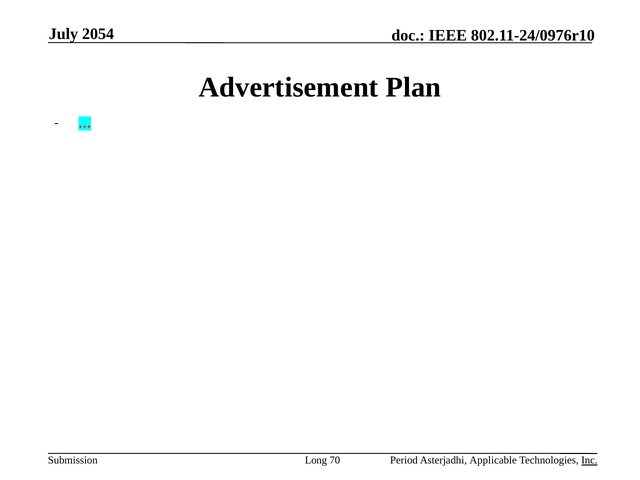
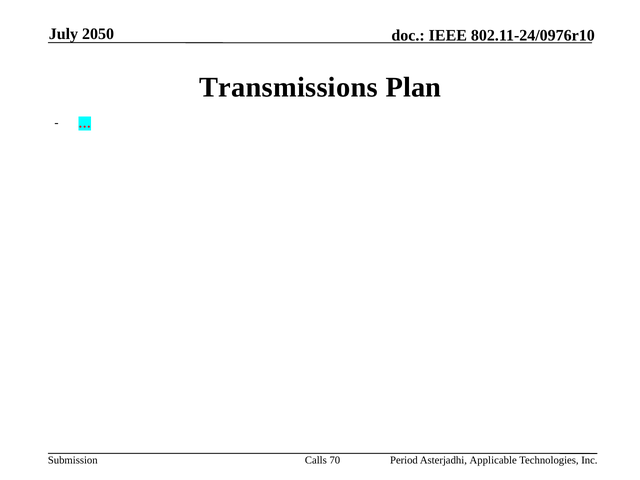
2054: 2054 -> 2050
Advertisement: Advertisement -> Transmissions
Long: Long -> Calls
Inc underline: present -> none
